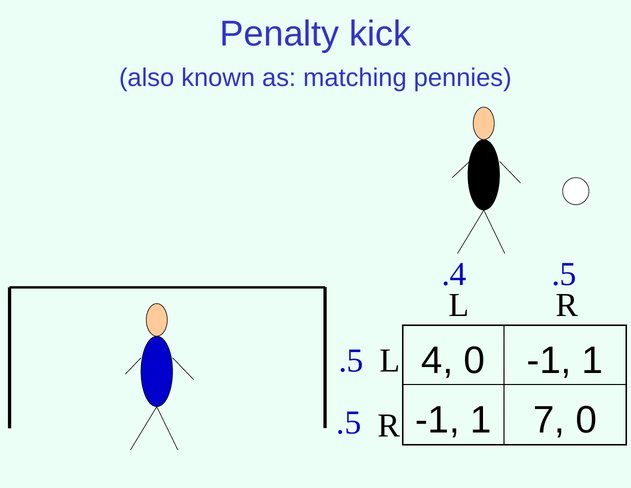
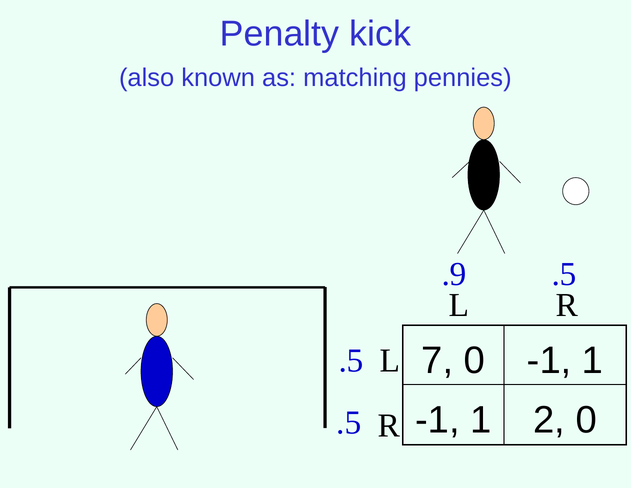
.4: .4 -> .9
4: 4 -> 7
7: 7 -> 2
